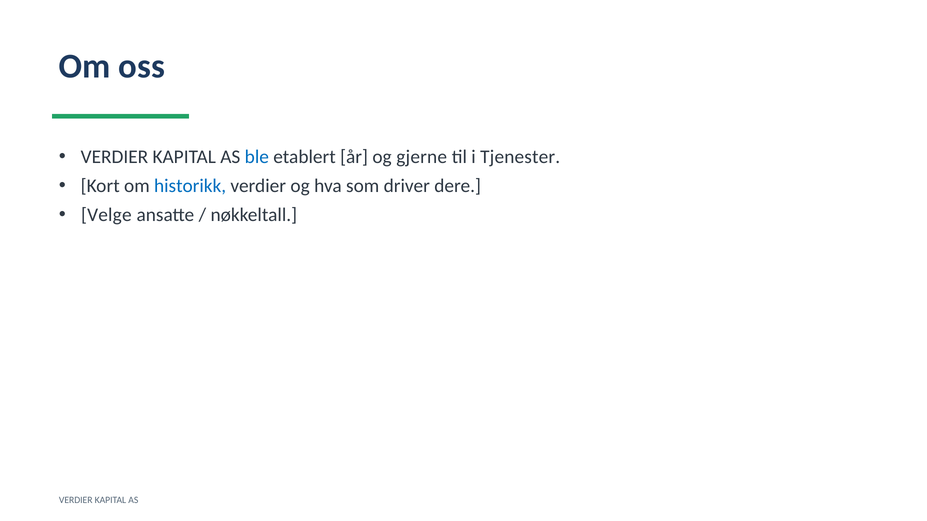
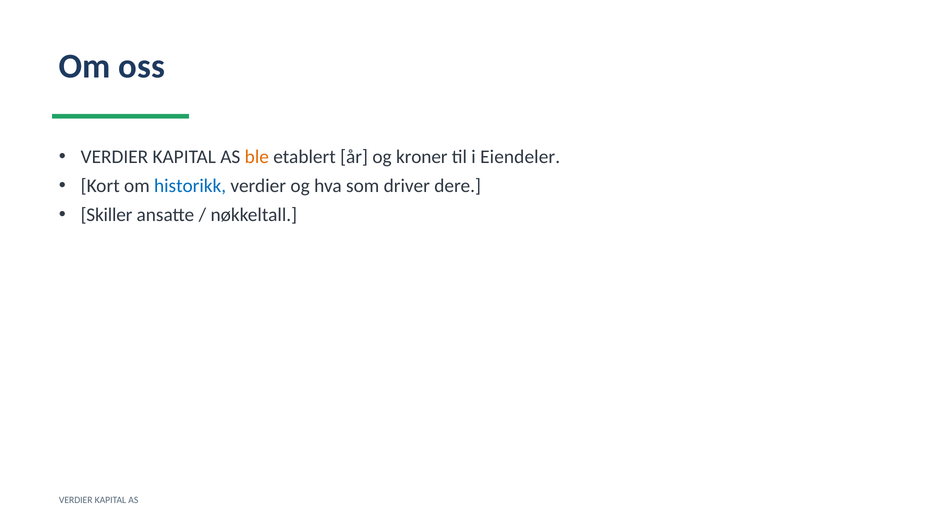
ble colour: blue -> orange
gjerne: gjerne -> kroner
Tjenester: Tjenester -> Eiendeler
Velge: Velge -> Skiller
